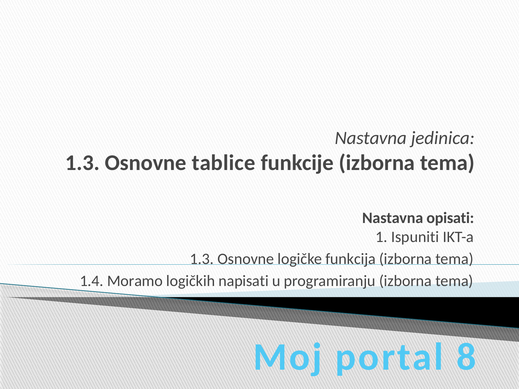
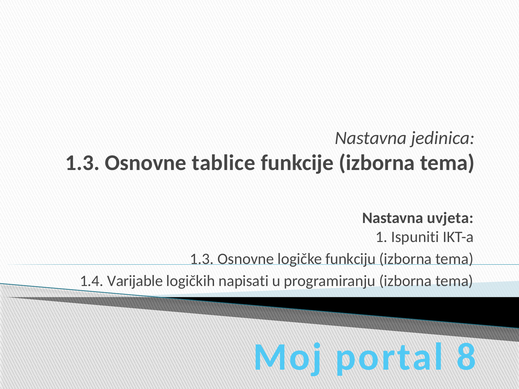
opisati: opisati -> uvjeta
funkcija: funkcija -> funkciju
Moramo: Moramo -> Varijable
